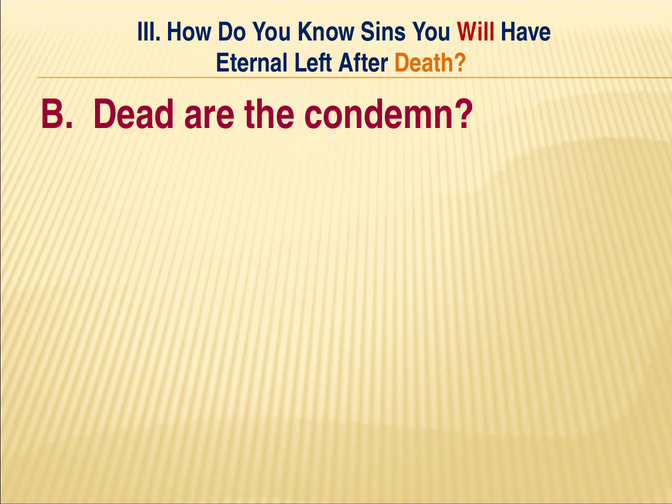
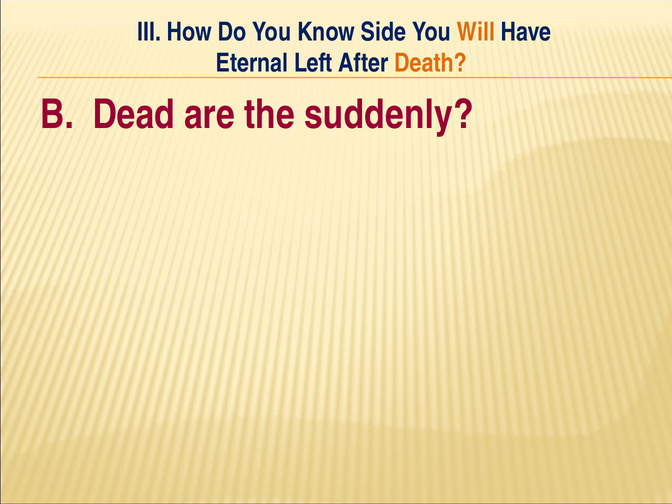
Sins: Sins -> Side
Will colour: red -> orange
condemn: condemn -> suddenly
